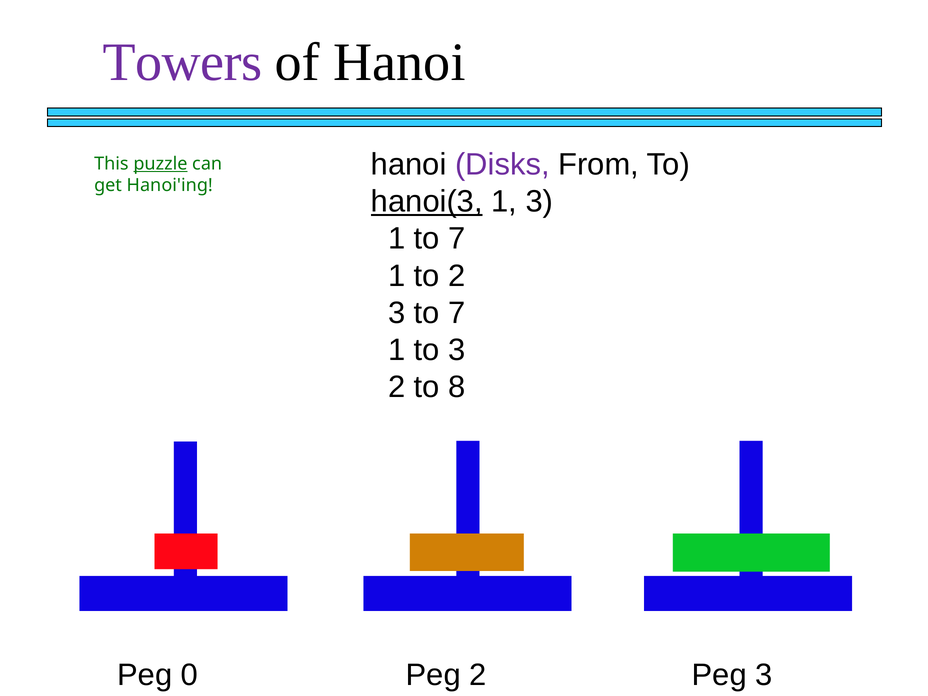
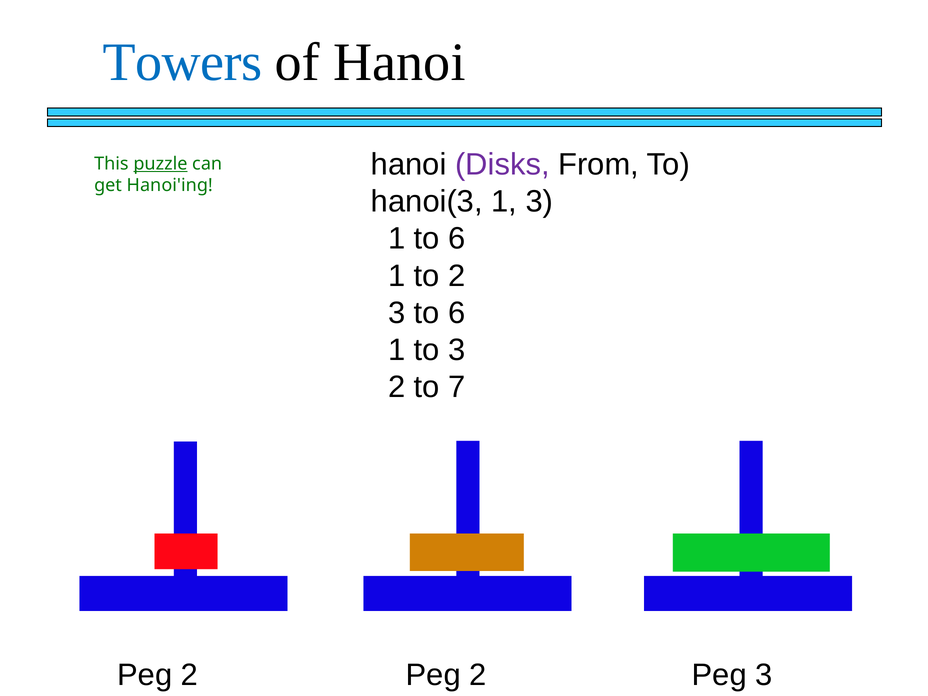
Towers colour: purple -> blue
hanoi(3 underline: present -> none
1 to 7: 7 -> 6
3 to 7: 7 -> 6
8: 8 -> 7
0 at (190, 675): 0 -> 2
